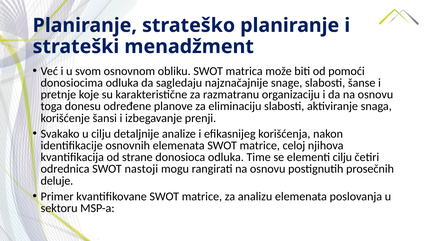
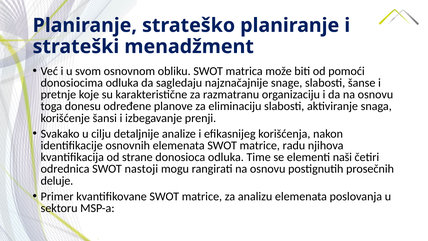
celoj: celoj -> radu
elementi cilju: cilju -> naši
